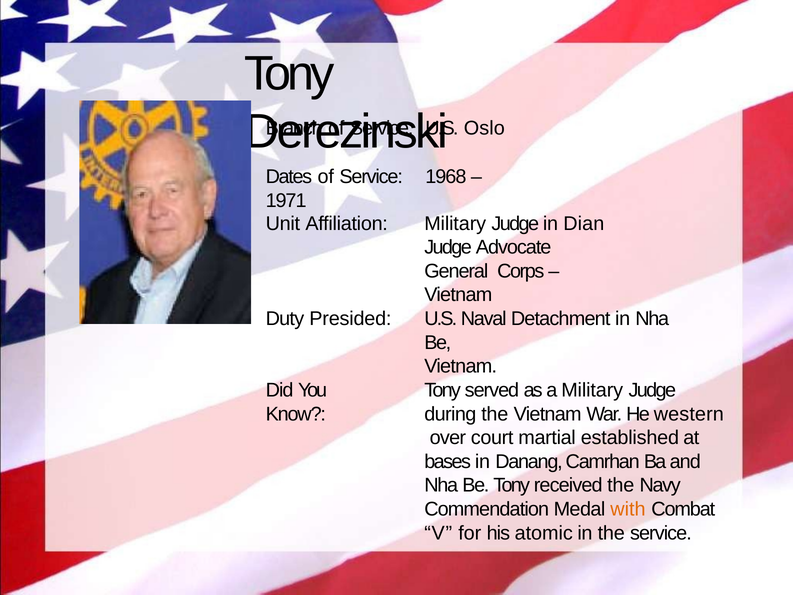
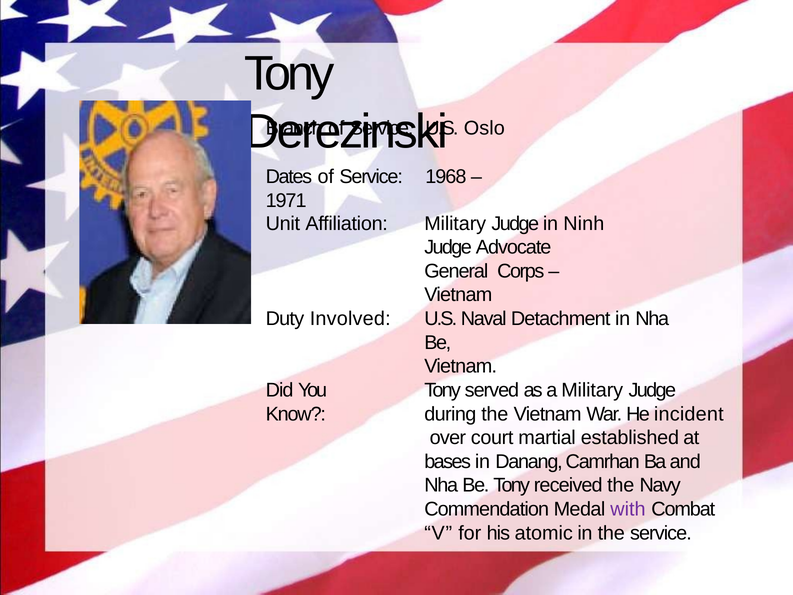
Dian: Dian -> Ninh
Presided: Presided -> Involved
western: western -> incident
with colour: orange -> purple
